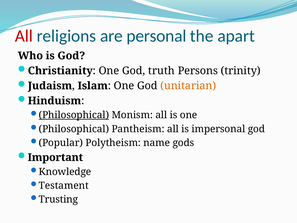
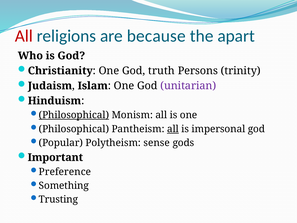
personal: personal -> because
unitarian colour: orange -> purple
all at (173, 129) underline: none -> present
name: name -> sense
Knowledge: Knowledge -> Preference
Testament: Testament -> Something
